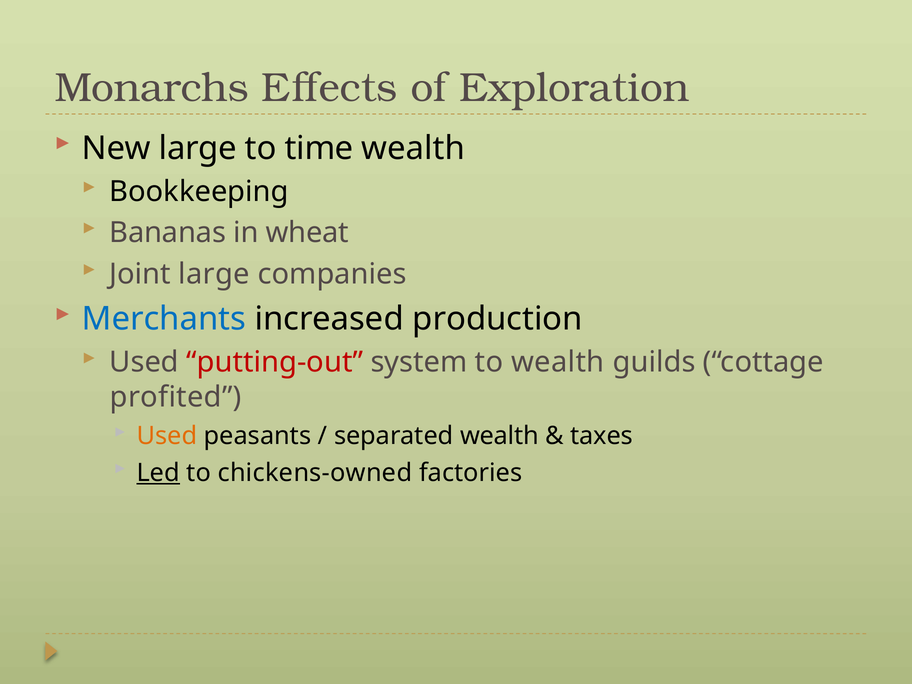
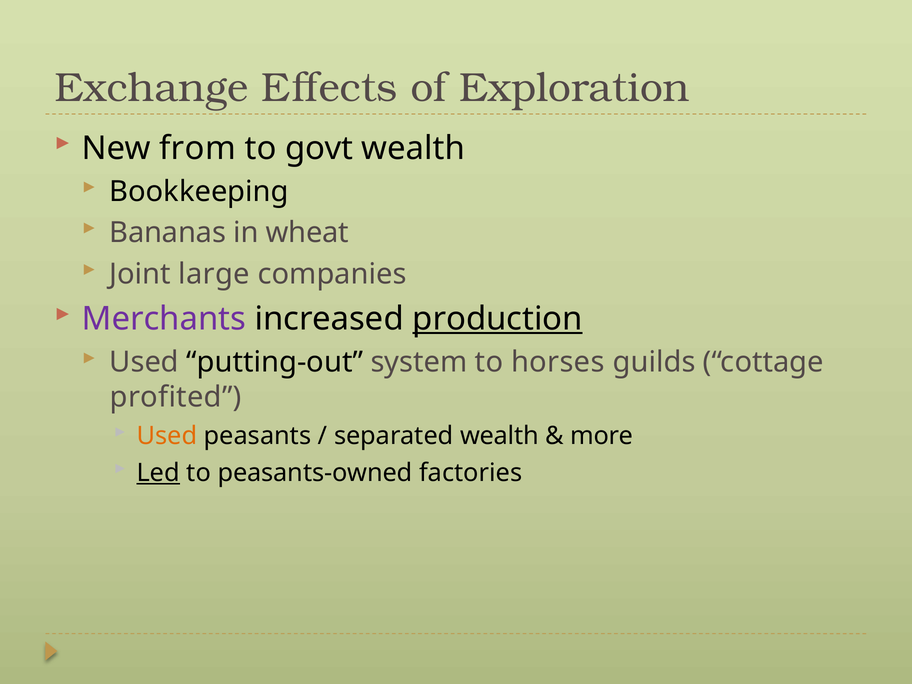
Monarchs: Monarchs -> Exchange
New large: large -> from
time: time -> govt
Merchants colour: blue -> purple
production underline: none -> present
putting-out colour: red -> black
to wealth: wealth -> horses
taxes: taxes -> more
chickens-owned: chickens-owned -> peasants-owned
